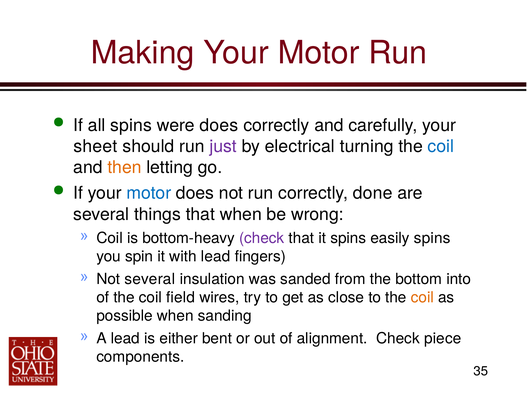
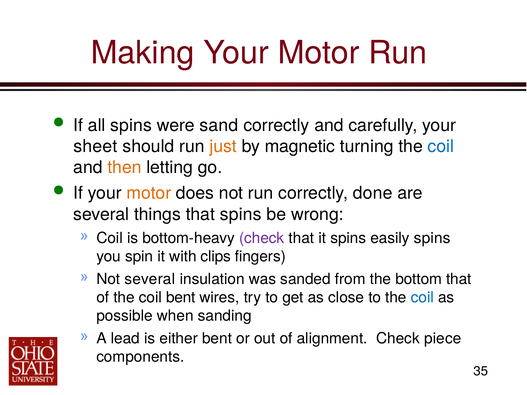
were does: does -> sand
just colour: purple -> orange
electrical: electrical -> magnetic
motor at (149, 193) colour: blue -> orange
that when: when -> spins
with lead: lead -> clips
bottom into: into -> that
coil field: field -> bent
coil at (422, 298) colour: orange -> blue
